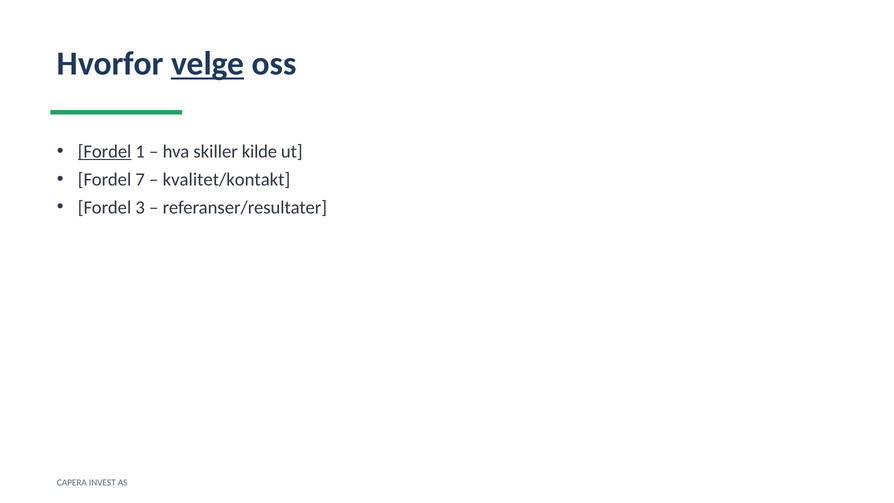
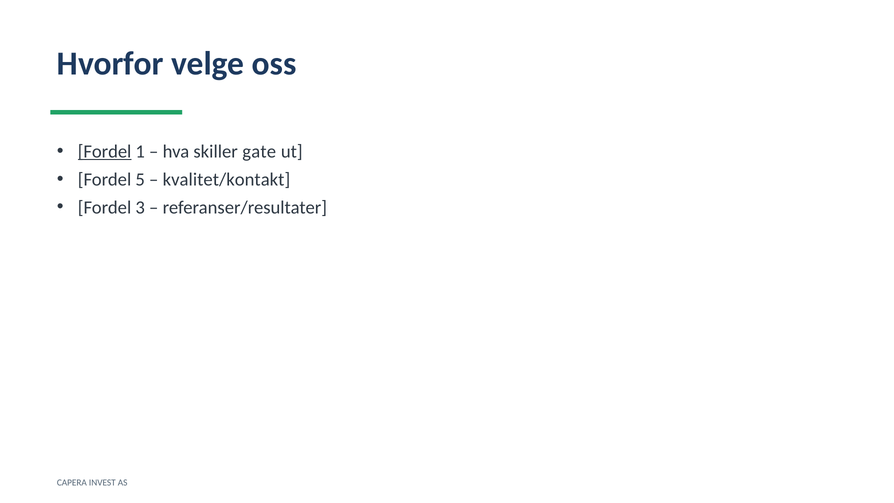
velge underline: present -> none
kilde: kilde -> gate
7: 7 -> 5
